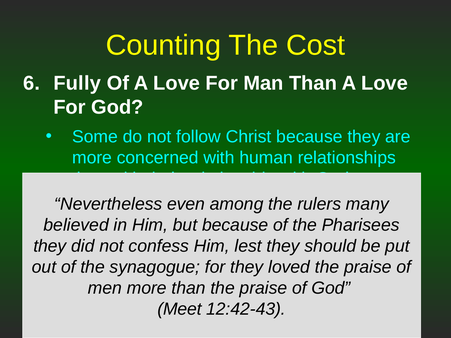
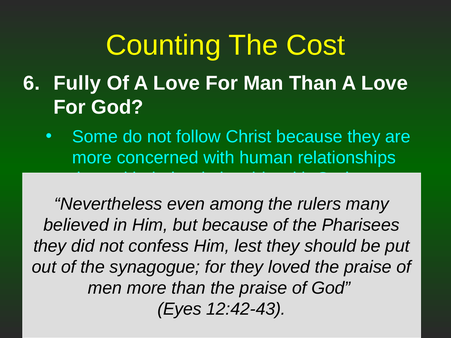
Meet: Meet -> Eyes
